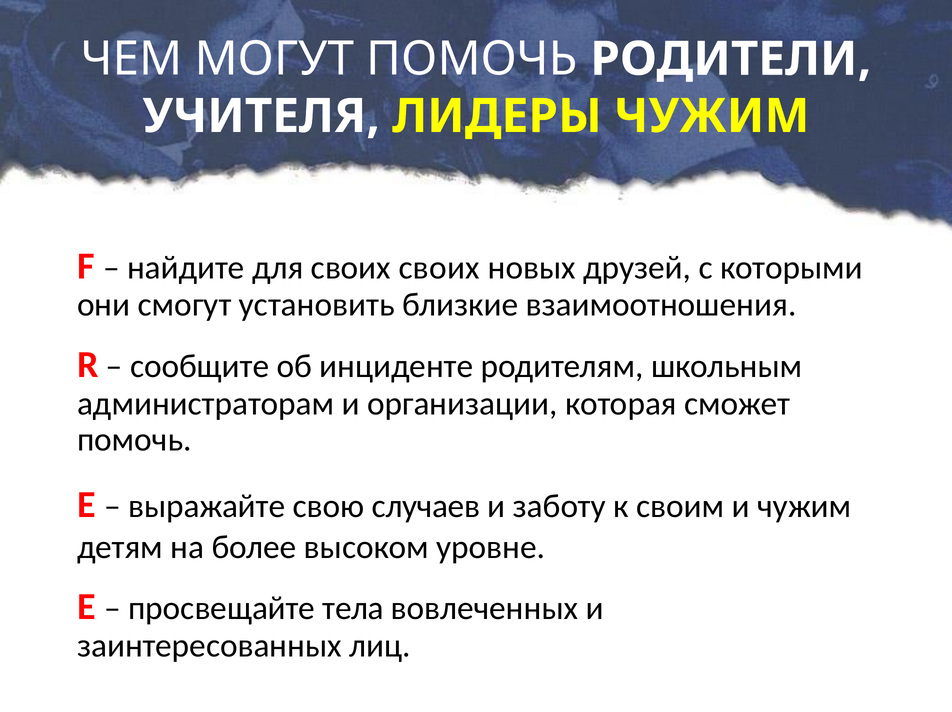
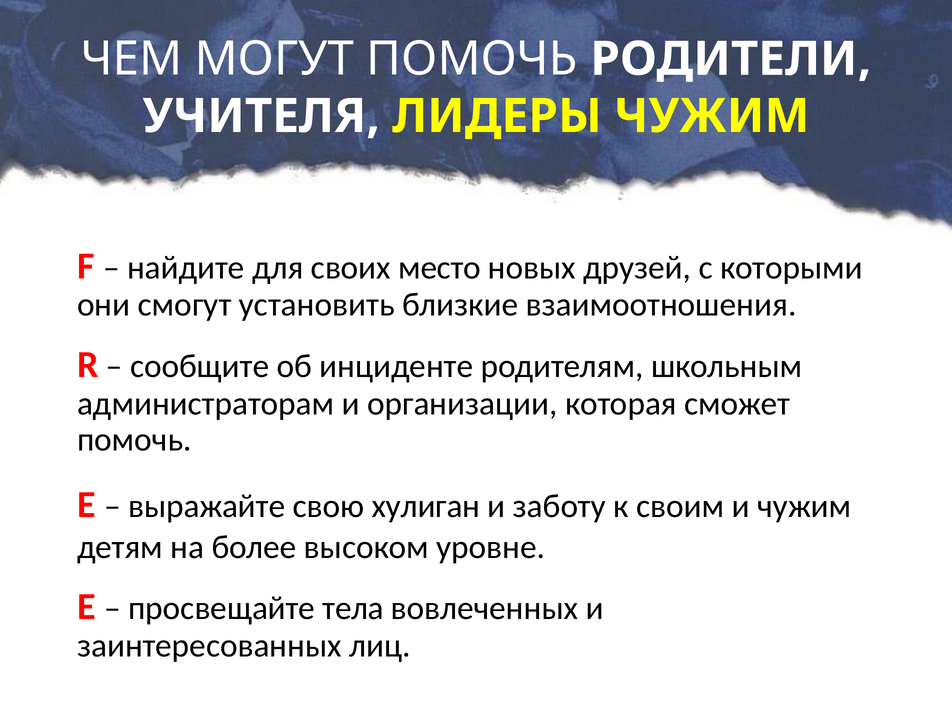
своих своих: своих -> место
случаев: случаев -> хулиган
